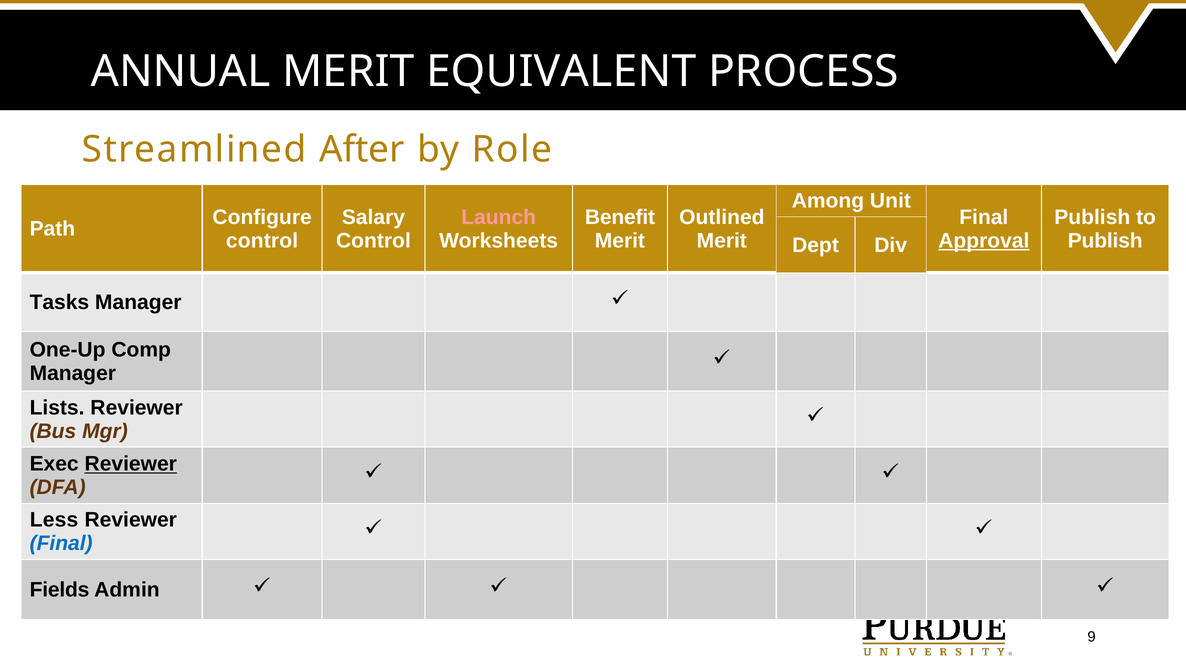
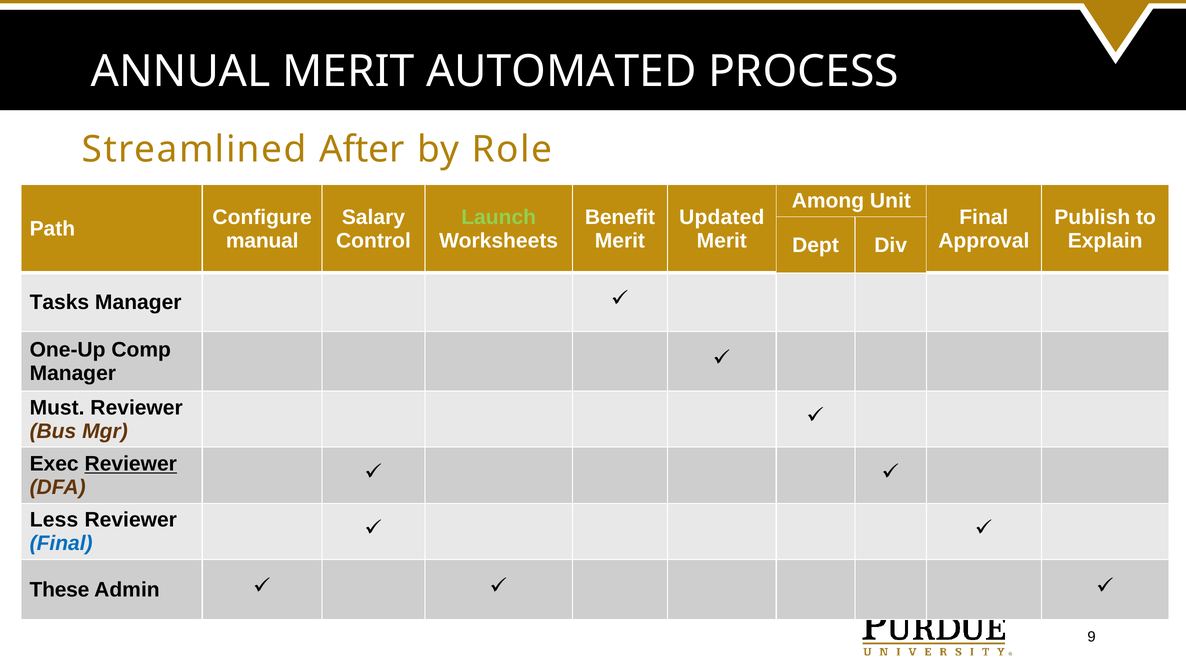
EQUIVALENT: EQUIVALENT -> AUTOMATED
Launch colour: pink -> light green
Outlined: Outlined -> Updated
control at (262, 241): control -> manual
Approval underline: present -> none
Publish at (1105, 241): Publish -> Explain
Lists: Lists -> Must
Fields: Fields -> These
